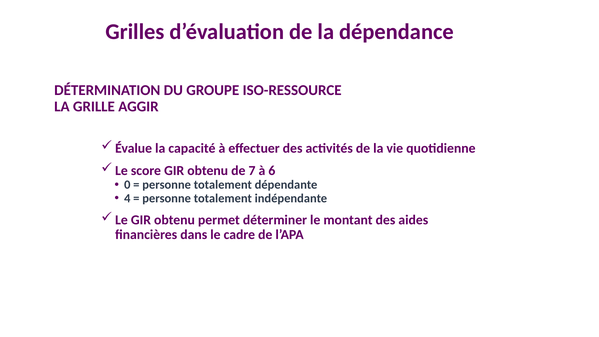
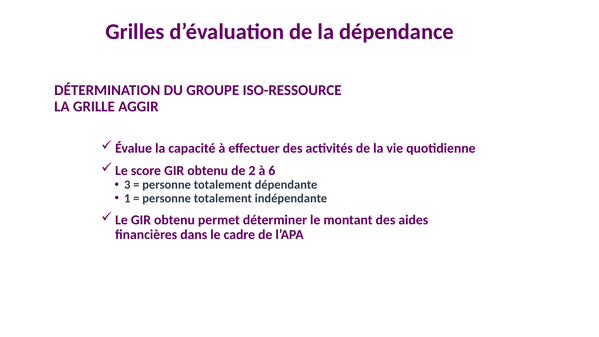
7: 7 -> 2
0: 0 -> 3
4: 4 -> 1
